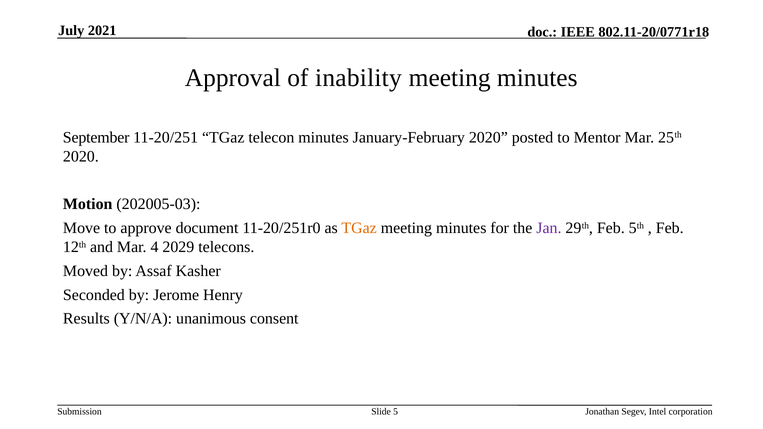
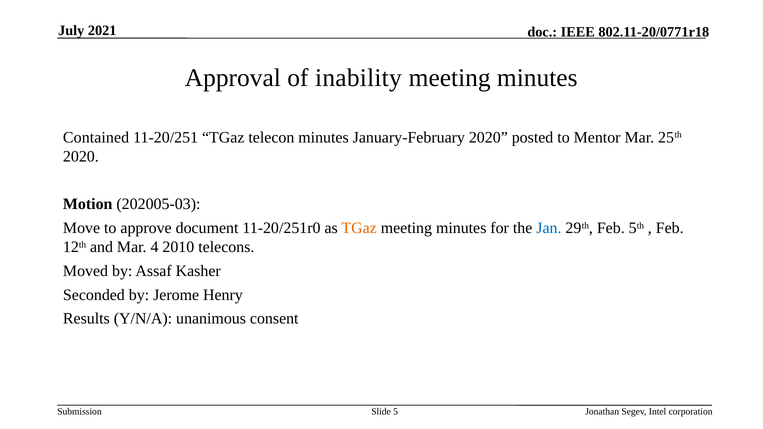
September: September -> Contained
Jan colour: purple -> blue
2029: 2029 -> 2010
